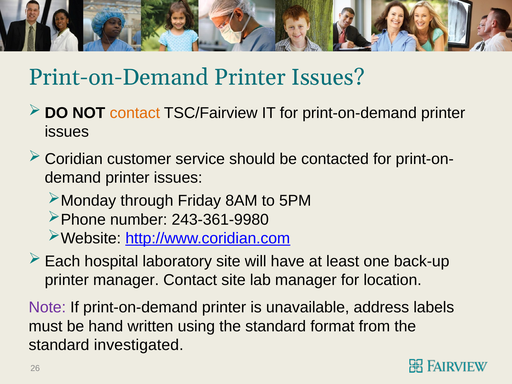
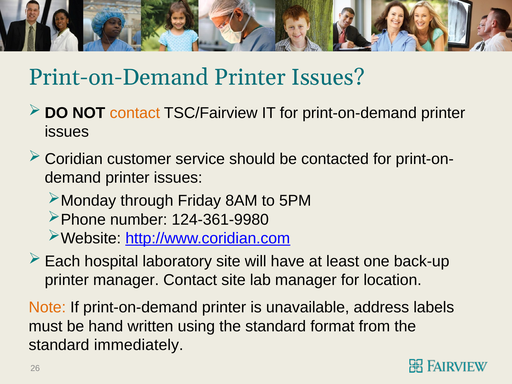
243-361-9980: 243-361-9980 -> 124-361-9980
Note colour: purple -> orange
investigated: investigated -> immediately
